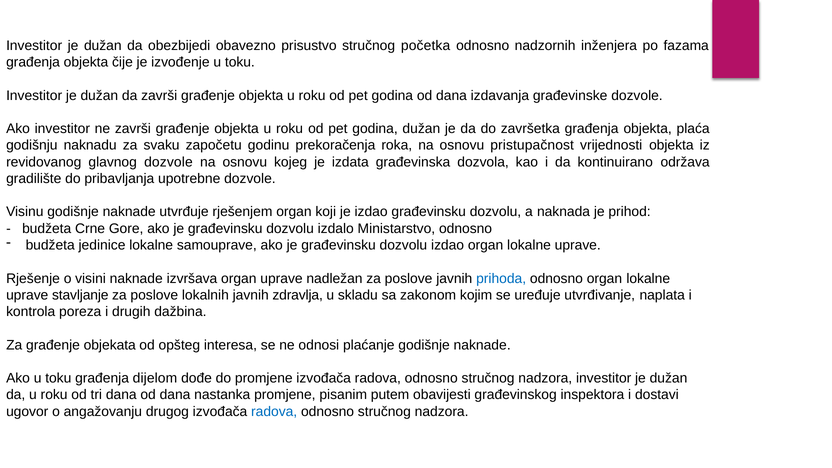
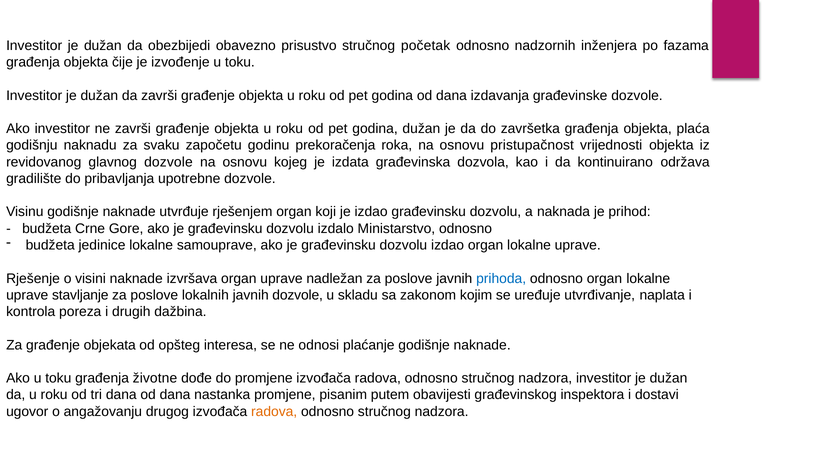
početka: početka -> početak
javnih zdravlja: zdravlja -> dozvole
dijelom: dijelom -> životne
radova at (274, 411) colour: blue -> orange
